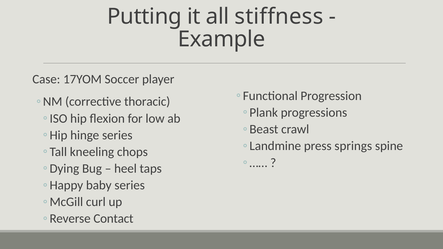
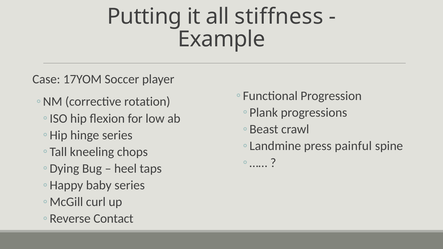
thoracic: thoracic -> rotation
springs: springs -> painful
